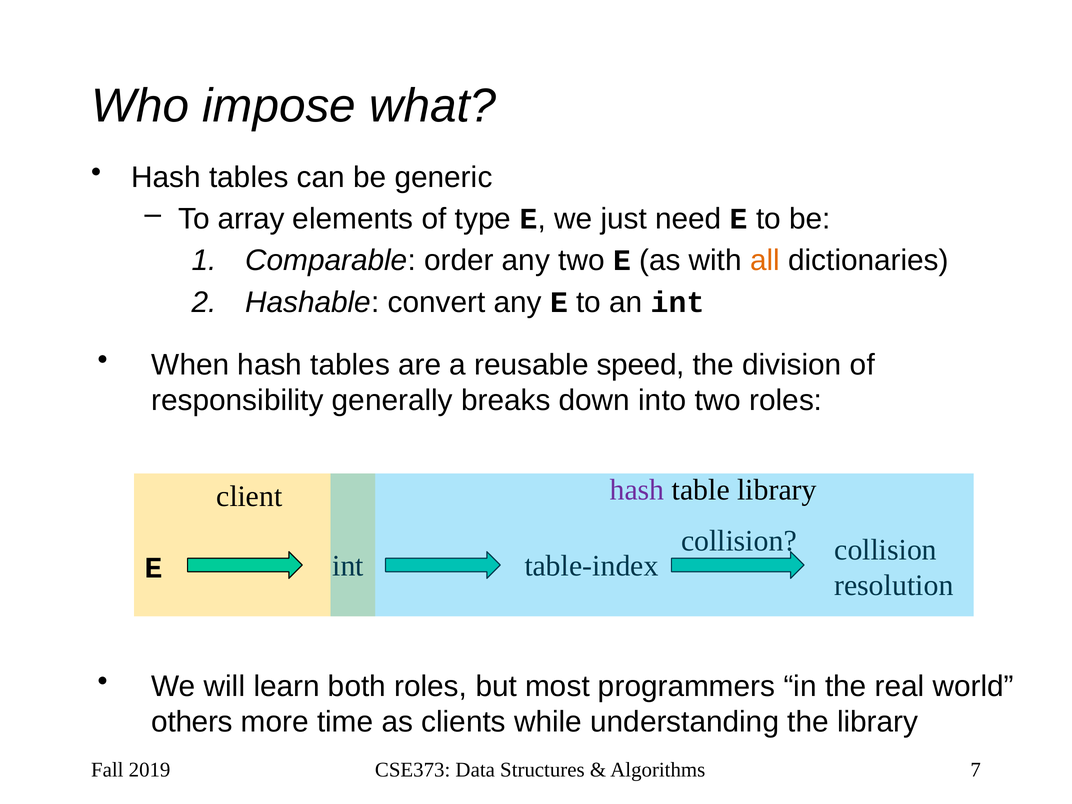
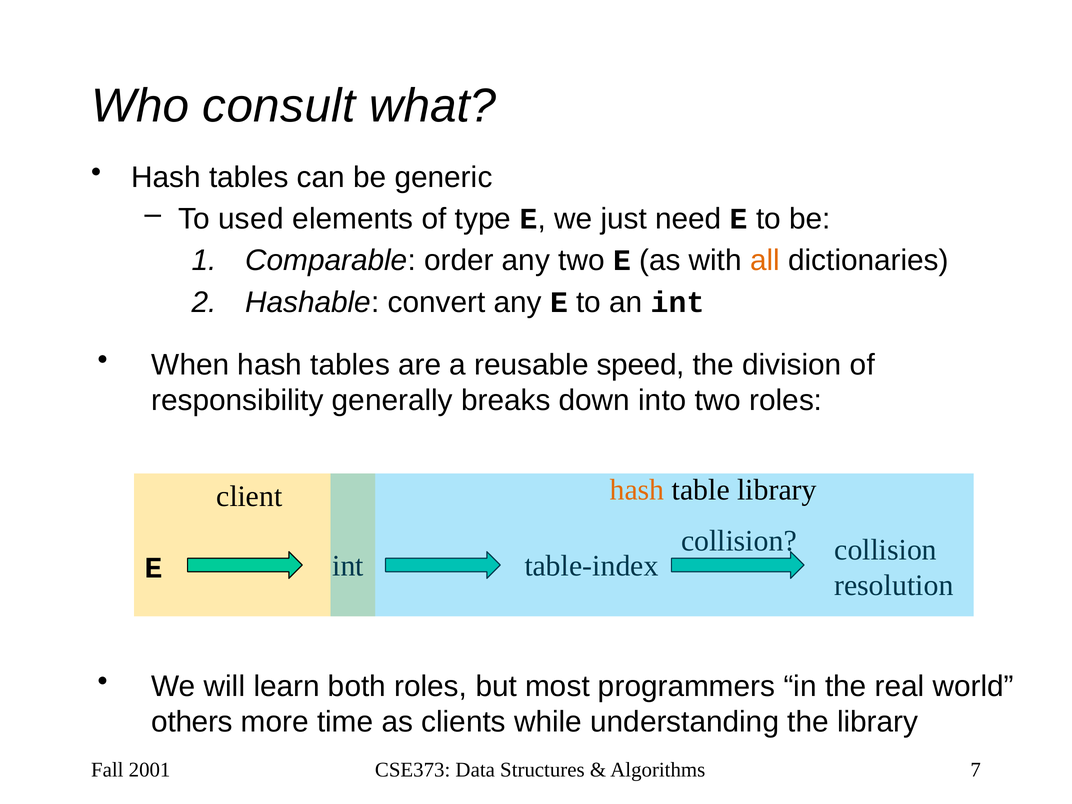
impose: impose -> consult
array: array -> used
hash at (637, 490) colour: purple -> orange
2019: 2019 -> 2001
